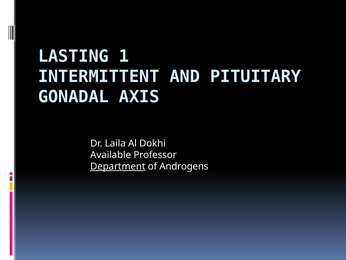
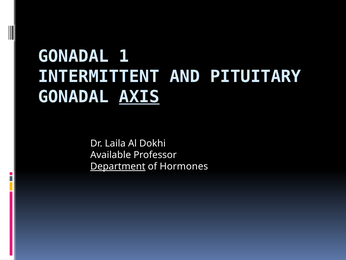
LASTING at (73, 56): LASTING -> GONADAL
AXIS underline: none -> present
Androgens: Androgens -> Hormones
